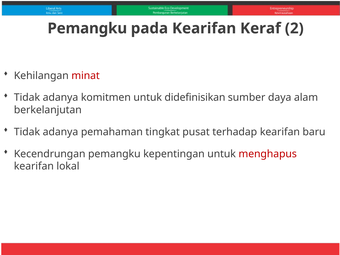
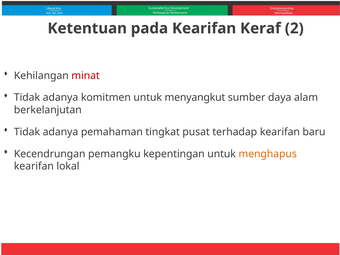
Pemangku at (87, 28): Pemangku -> Ketentuan
didefinisikan: didefinisikan -> menyangkut
menghapus colour: red -> orange
